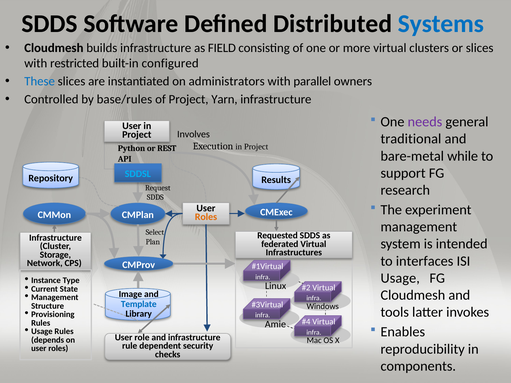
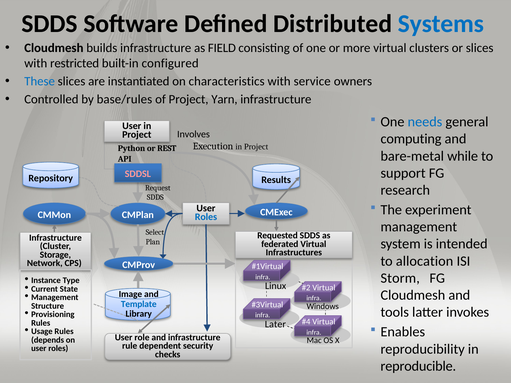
administrators: administrators -> characteristics
parallel: parallel -> service
needs colour: purple -> blue
traditional: traditional -> computing
SDDSL colour: light blue -> pink
Roles at (206, 217) colour: orange -> blue
interfaces: interfaces -> allocation
Usage at (400, 278): Usage -> Storm
Amie: Amie -> Later
components: components -> reproducible
